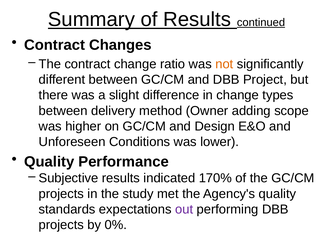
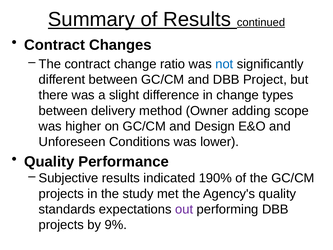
not colour: orange -> blue
170%: 170% -> 190%
0%: 0% -> 9%
